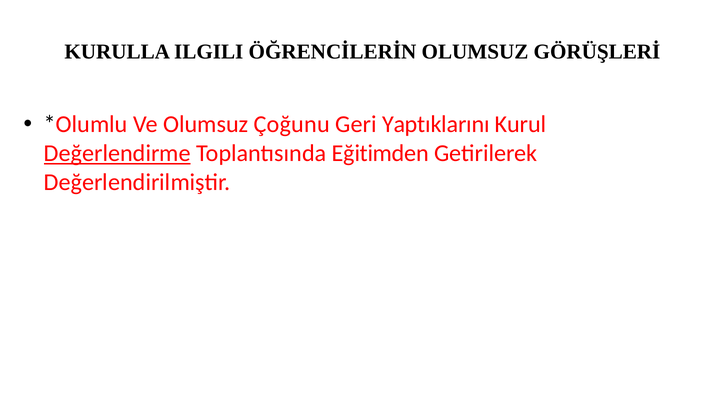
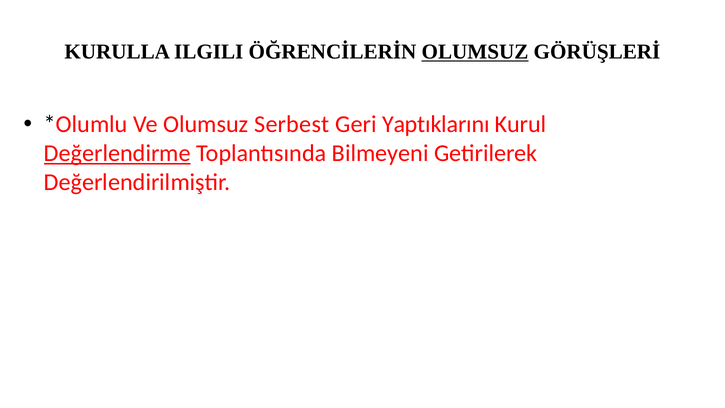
OLUMSUZ at (475, 52) underline: none -> present
Çoğunu: Çoğunu -> Serbest
Eğitimden: Eğitimden -> Bilmeyeni
